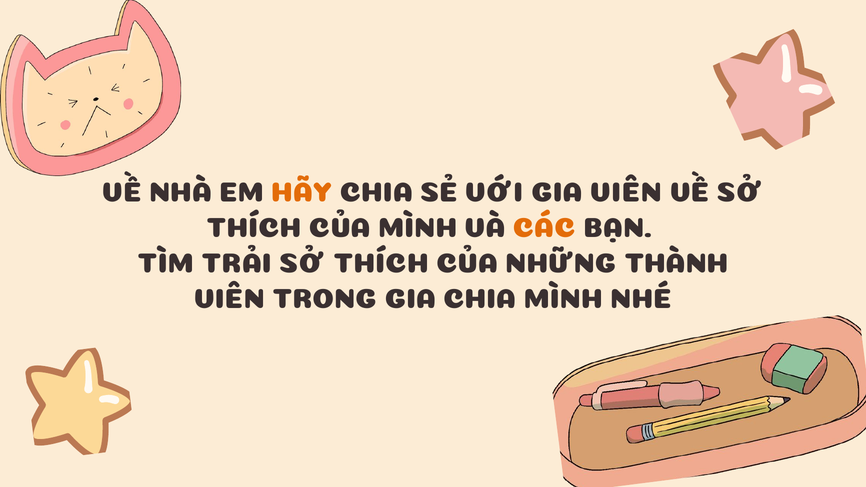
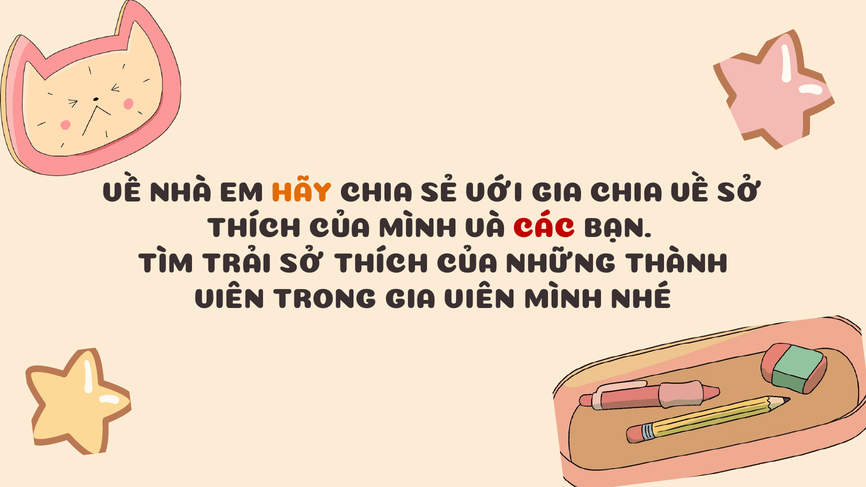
GIA VIÊN: VIÊN -> CHIA
CÁC colour: orange -> red
GIA CHIA: CHIA -> VIÊN
